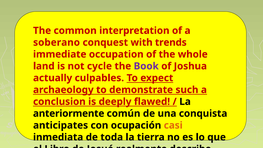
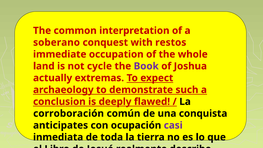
trends: trends -> restos
culpables: culpables -> extremas
anteriormente: anteriormente -> corroboración
casi colour: orange -> purple
